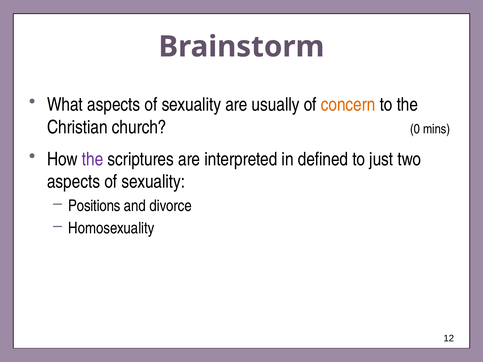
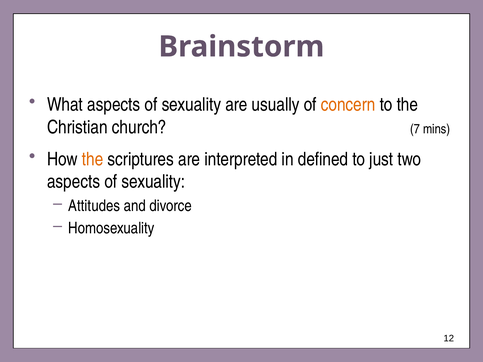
0: 0 -> 7
the at (93, 159) colour: purple -> orange
Positions: Positions -> Attitudes
